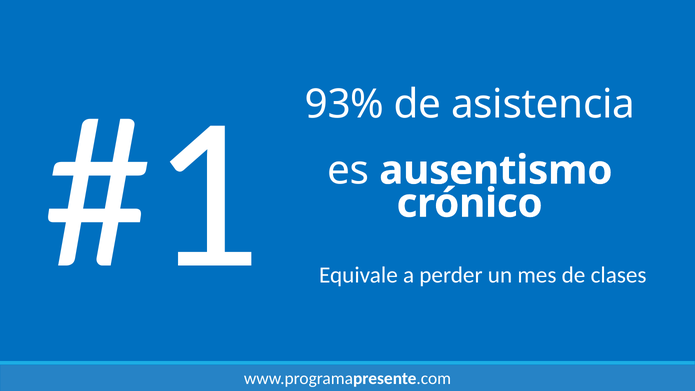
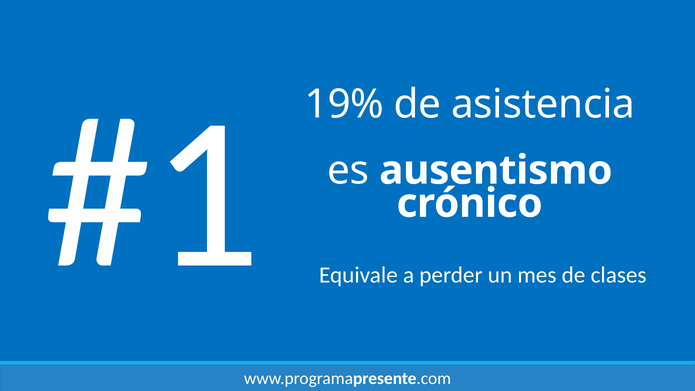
93%: 93% -> 19%
